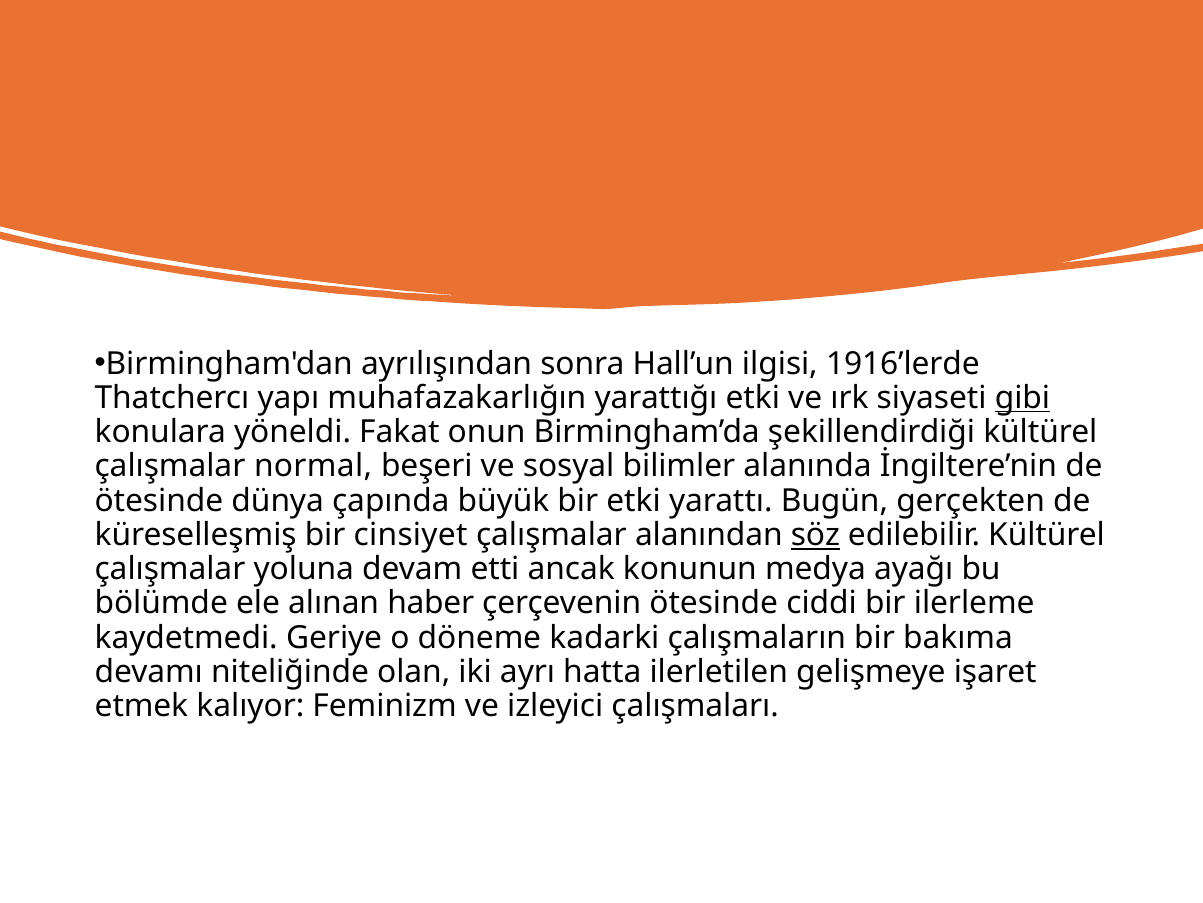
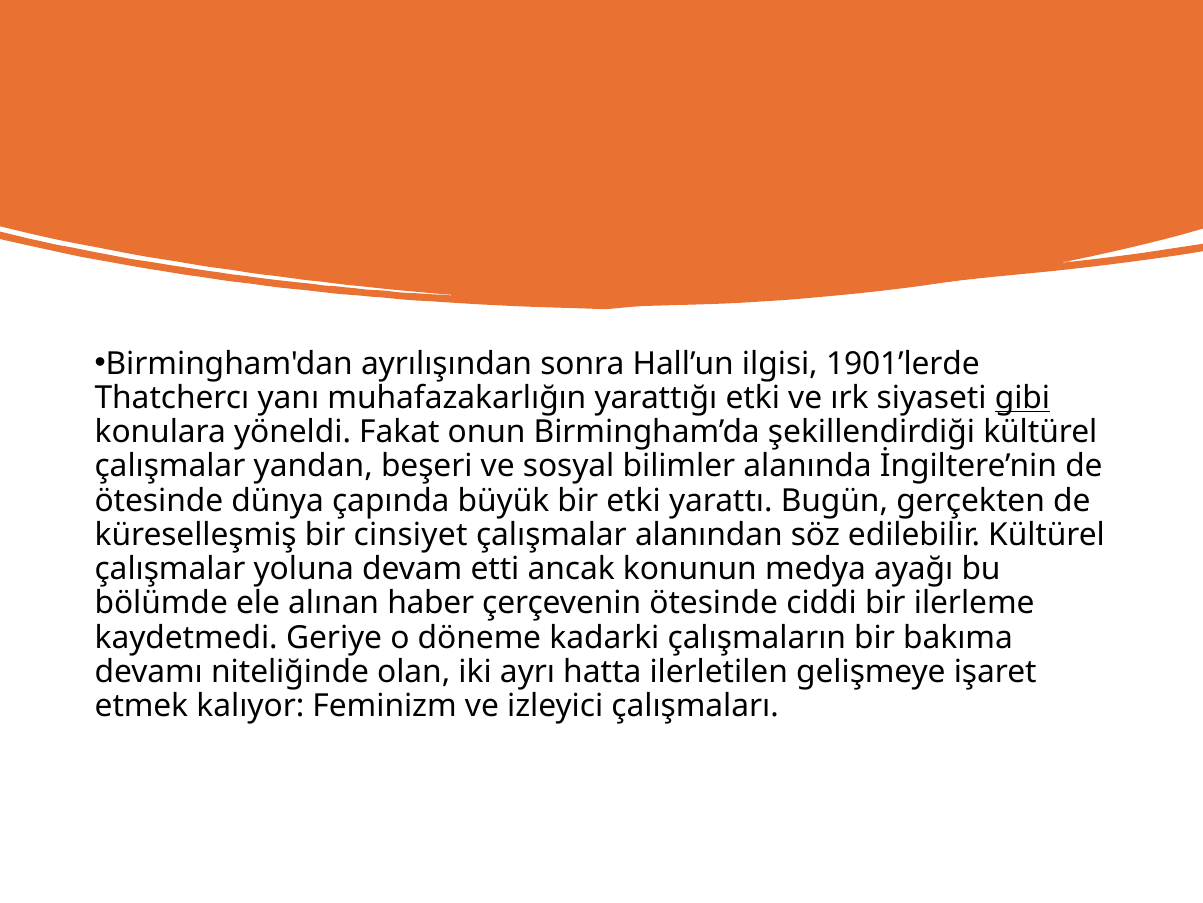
1916’lerde: 1916’lerde -> 1901’lerde
yapı: yapı -> yanı
normal: normal -> yandan
söz underline: present -> none
